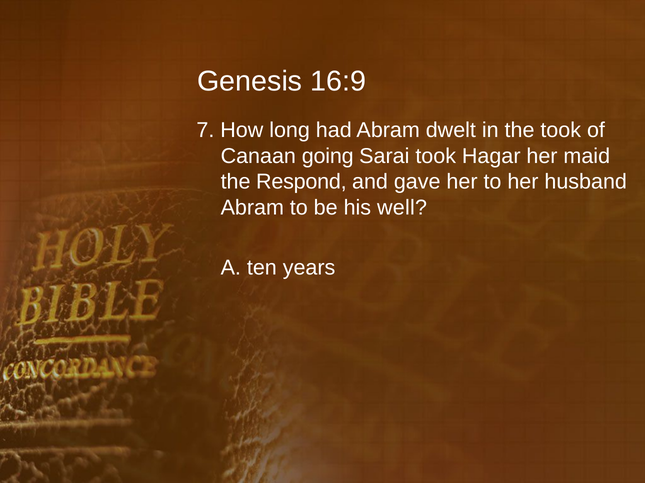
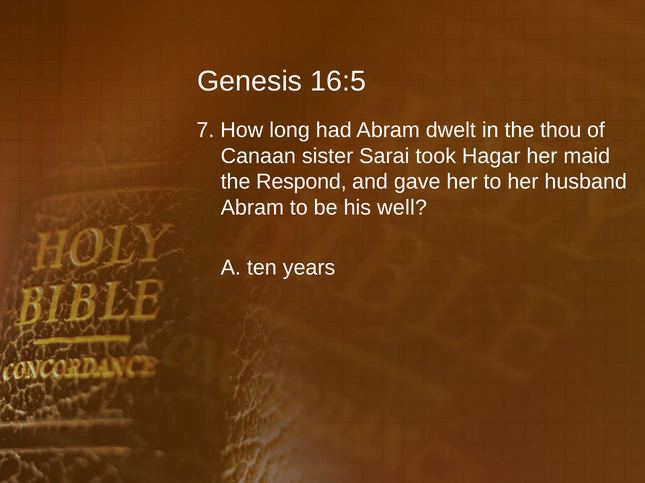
16:9: 16:9 -> 16:5
the took: took -> thou
going: going -> sister
